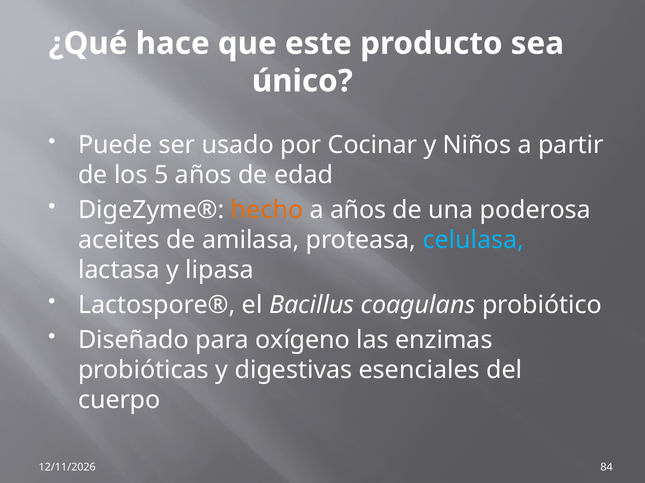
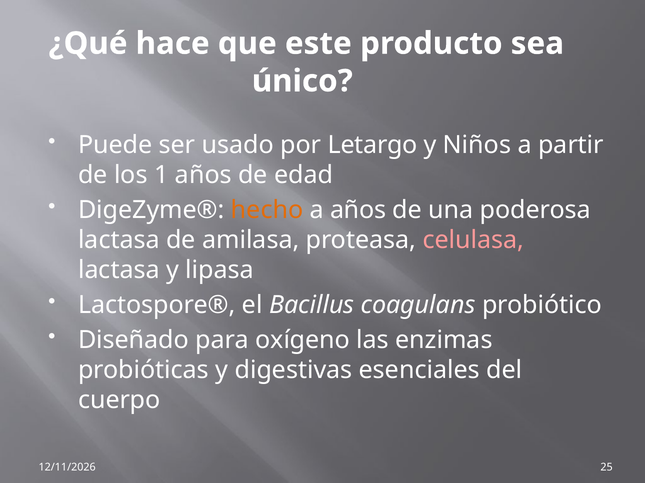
Cocinar: Cocinar -> Letargo
5: 5 -> 1
aceites at (119, 240): aceites -> lactasa
celulasa colour: light blue -> pink
84: 84 -> 25
